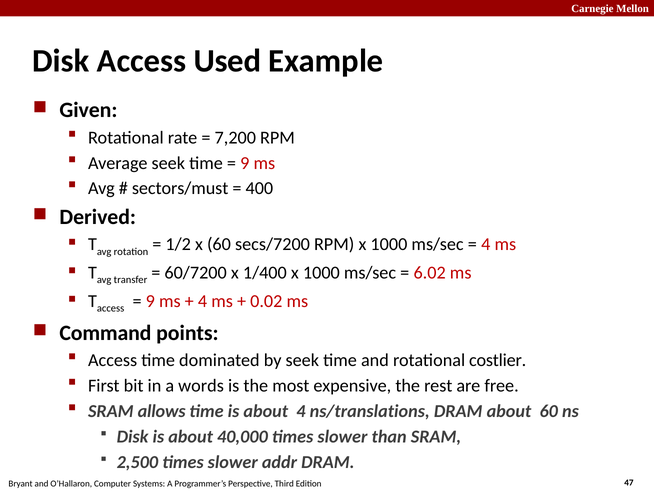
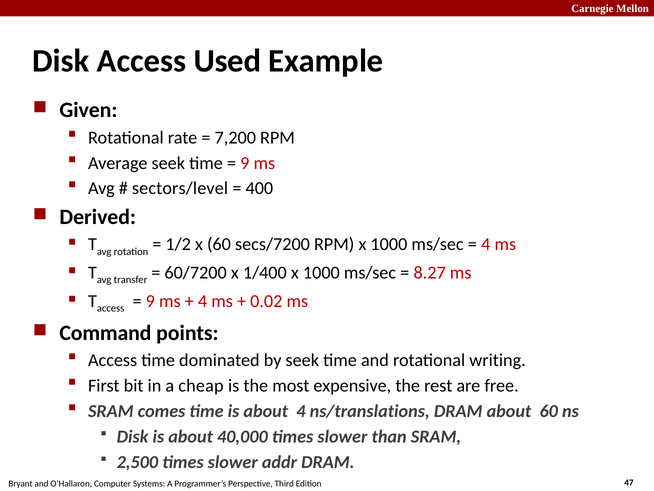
sectors/must: sectors/must -> sectors/level
6.02: 6.02 -> 8.27
costlier: costlier -> writing
words: words -> cheap
allows: allows -> comes
